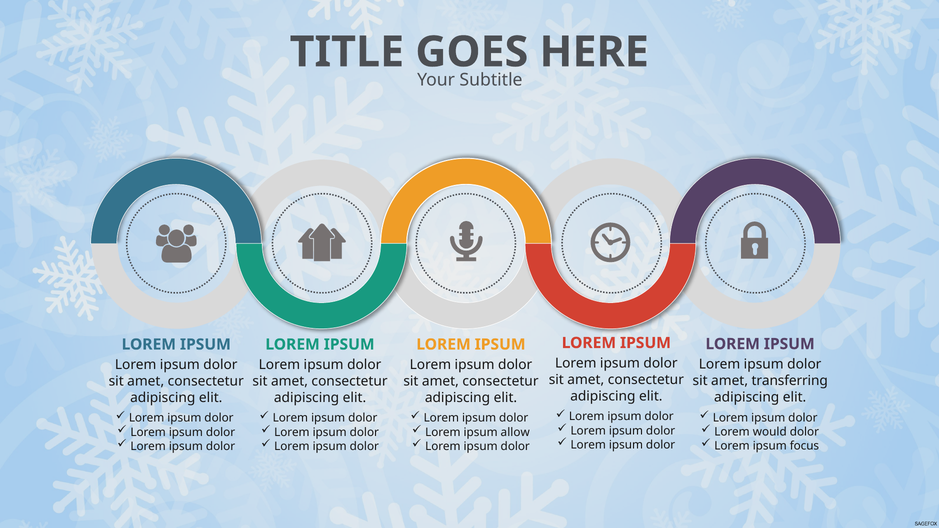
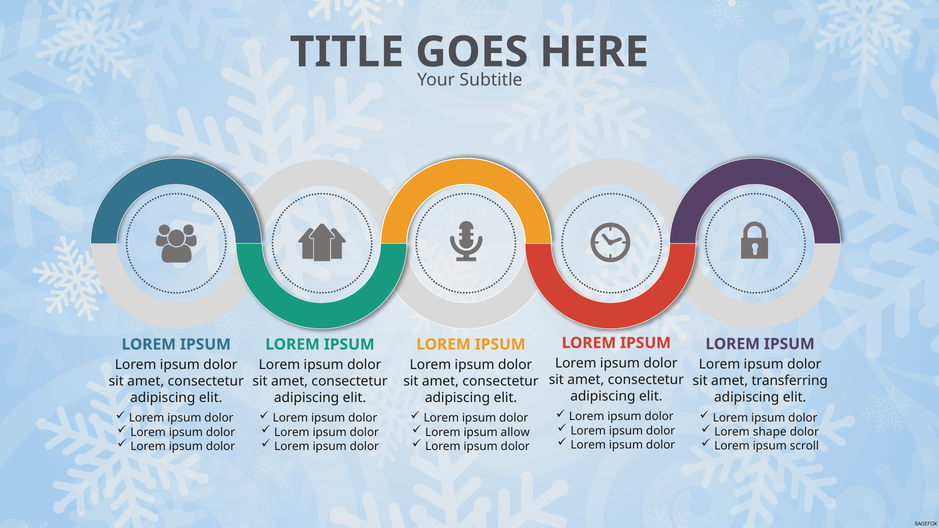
would: would -> shape
focus: focus -> scroll
